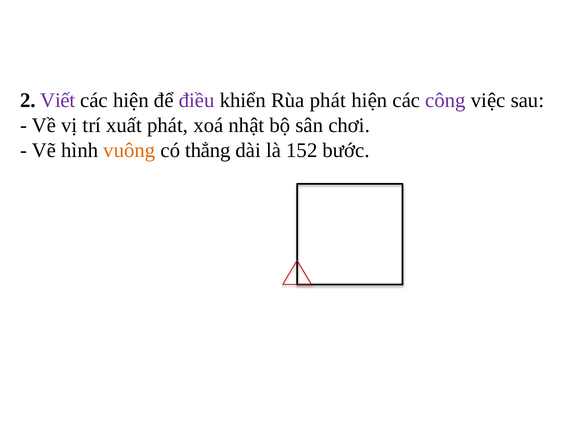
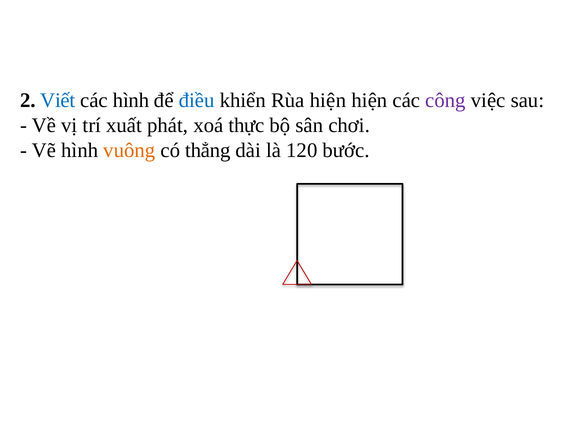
Viết colour: purple -> blue
các hiện: hiện -> hình
điều colour: purple -> blue
Rùa phát: phát -> hiện
nhật: nhật -> thực
152: 152 -> 120
